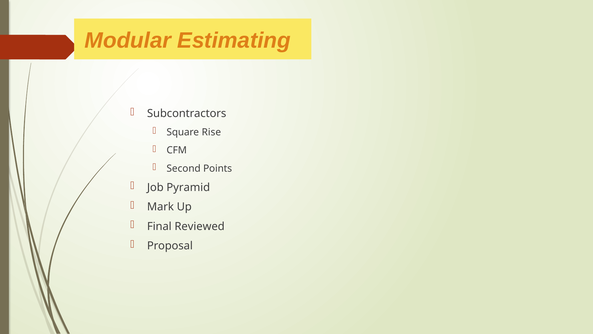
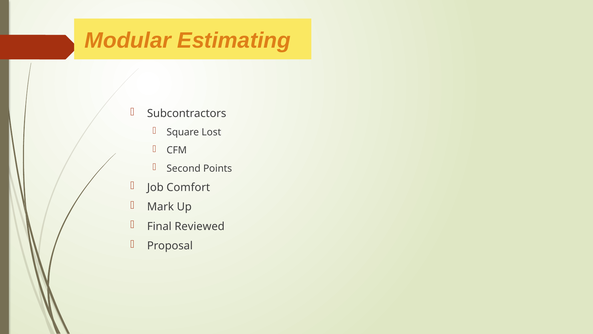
Rise: Rise -> Lost
Pyramid: Pyramid -> Comfort
